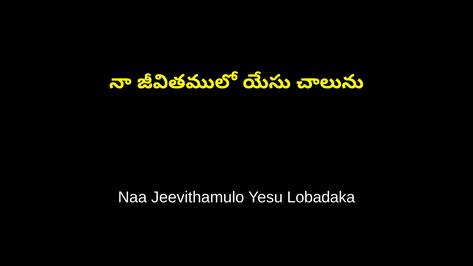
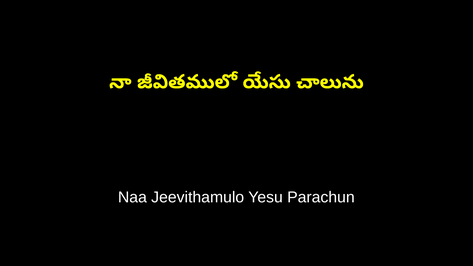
Lobadaka: Lobadaka -> Parachun
